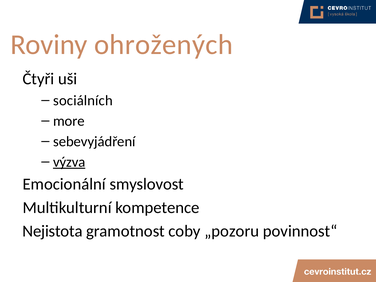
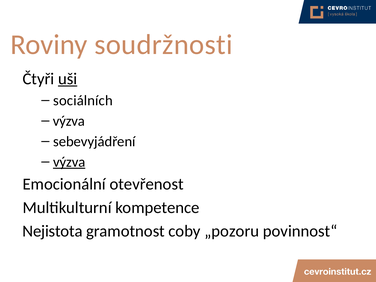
ohrožených: ohrožených -> soudržnosti
uši underline: none -> present
more at (69, 121): more -> výzva
smyslovost: smyslovost -> otevřenost
